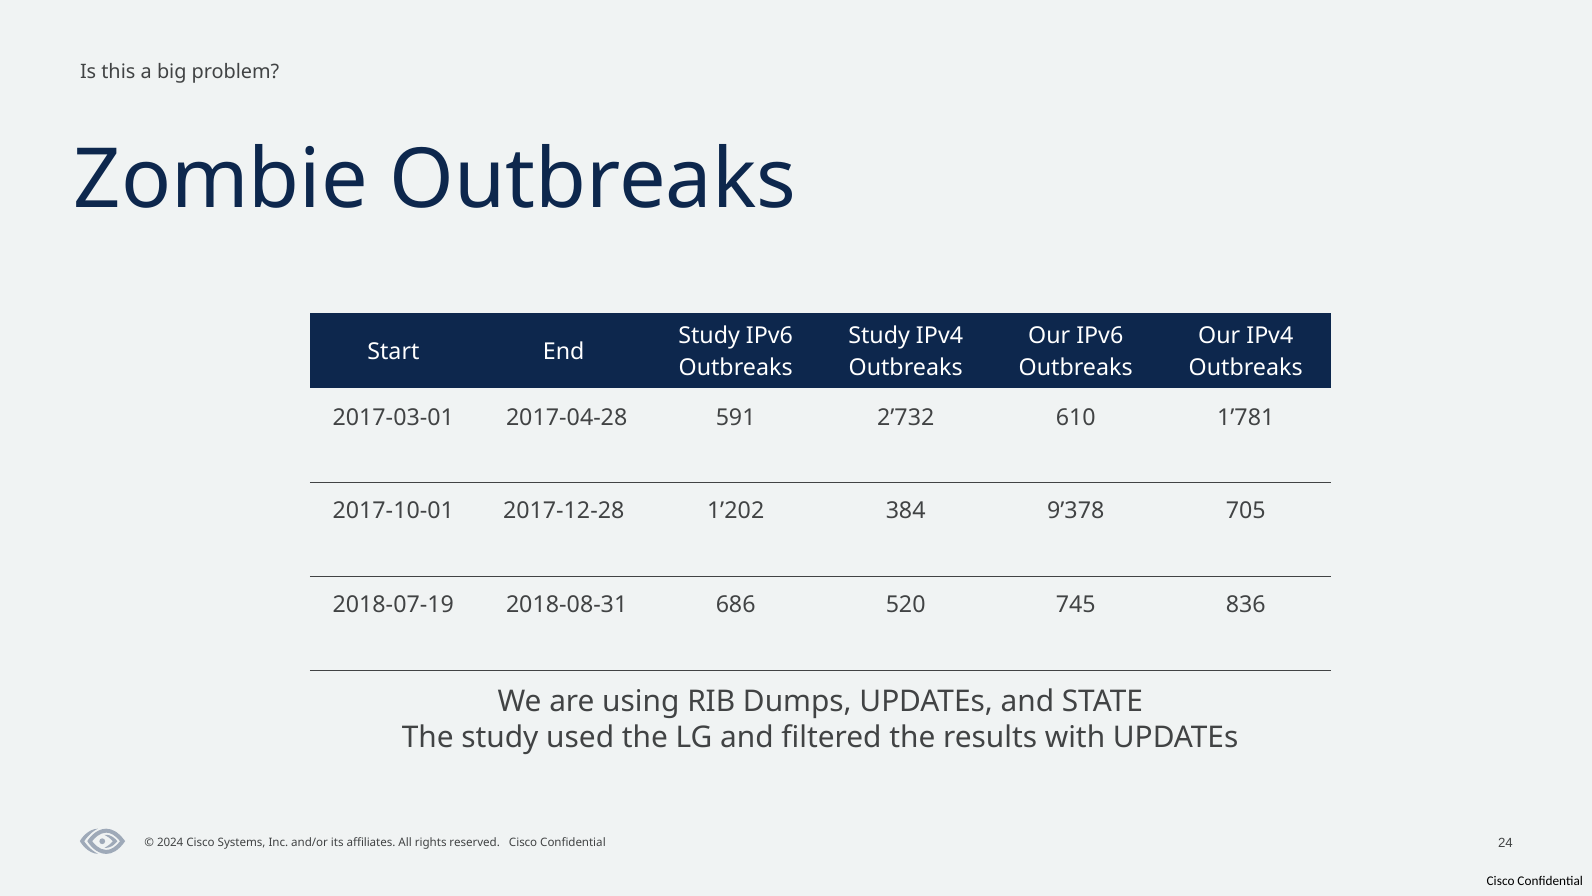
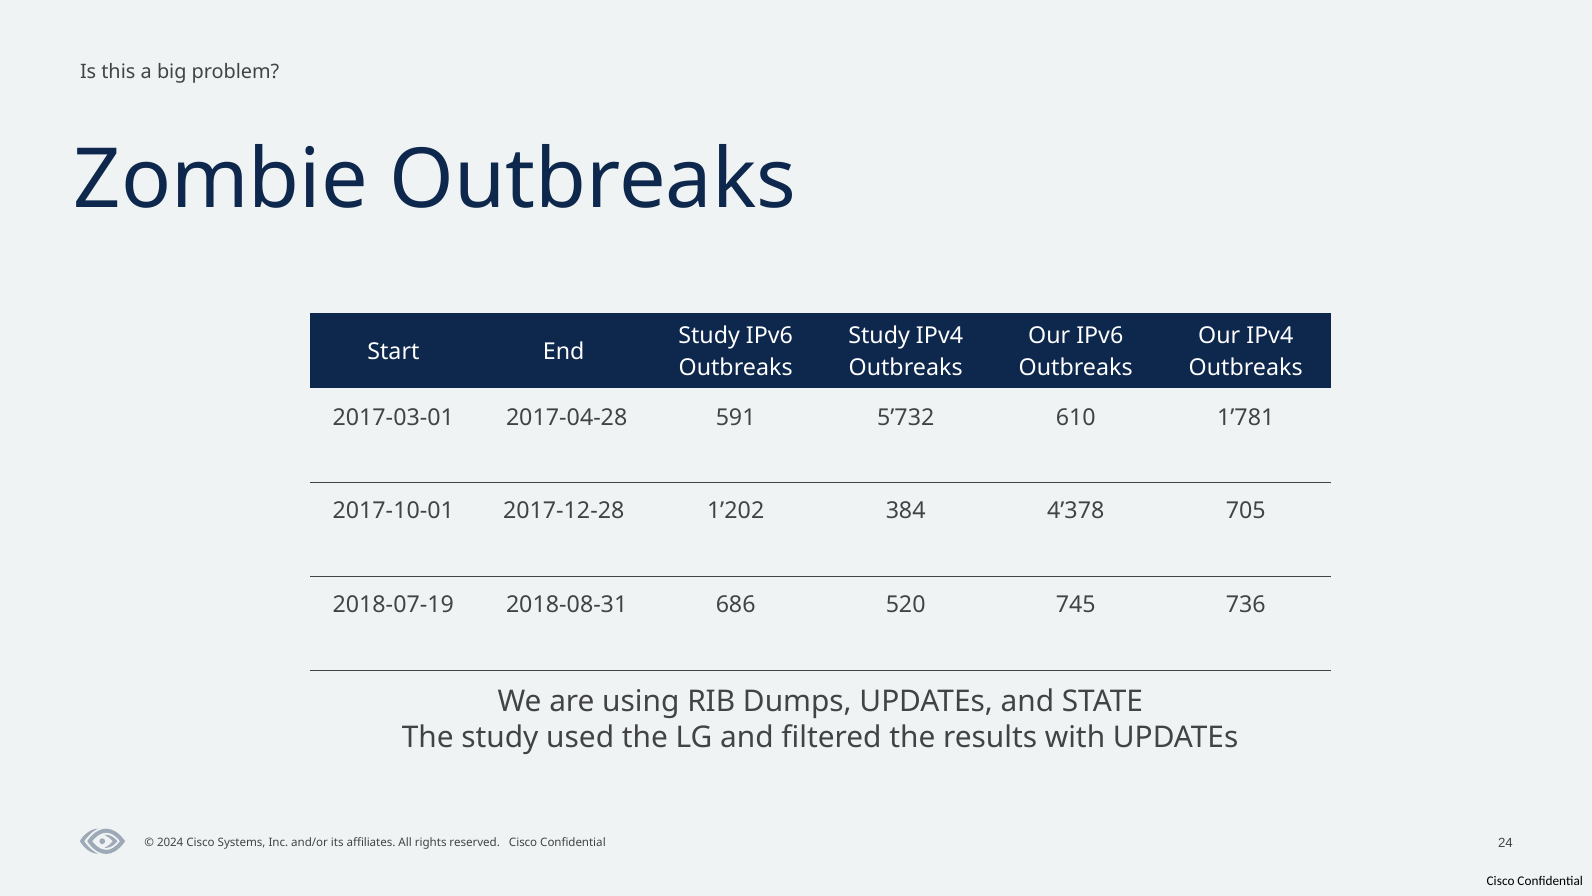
2’732: 2’732 -> 5’732
9’378: 9’378 -> 4’378
836: 836 -> 736
